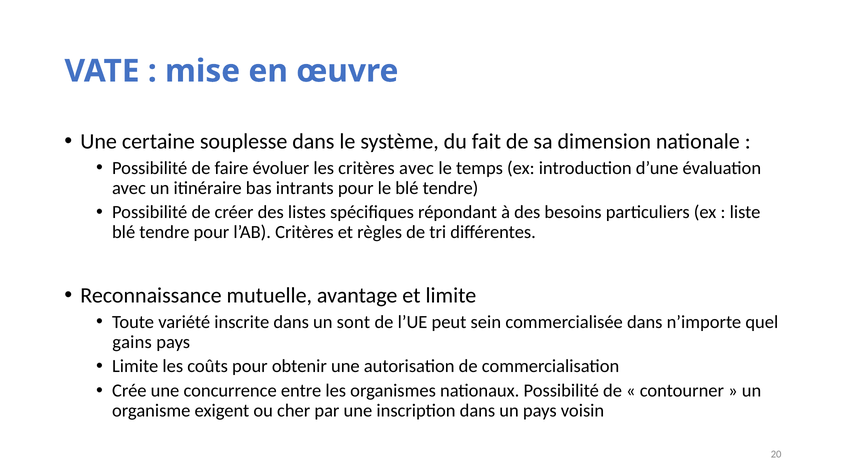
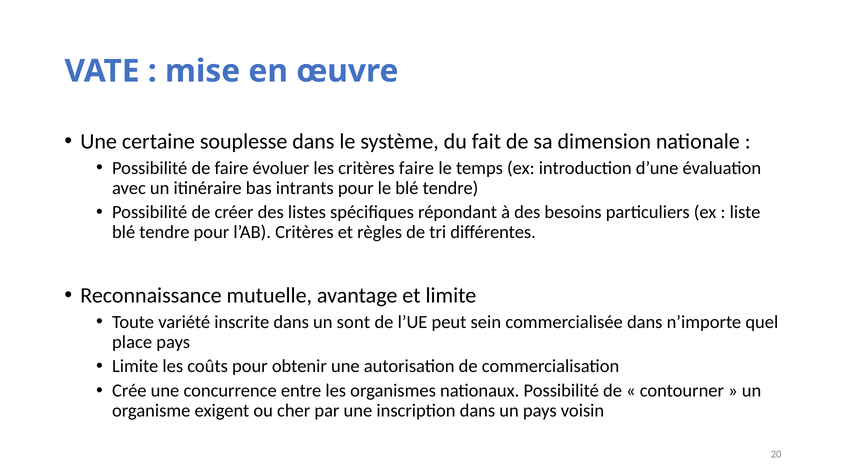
critères avec: avec -> faire
gains: gains -> place
